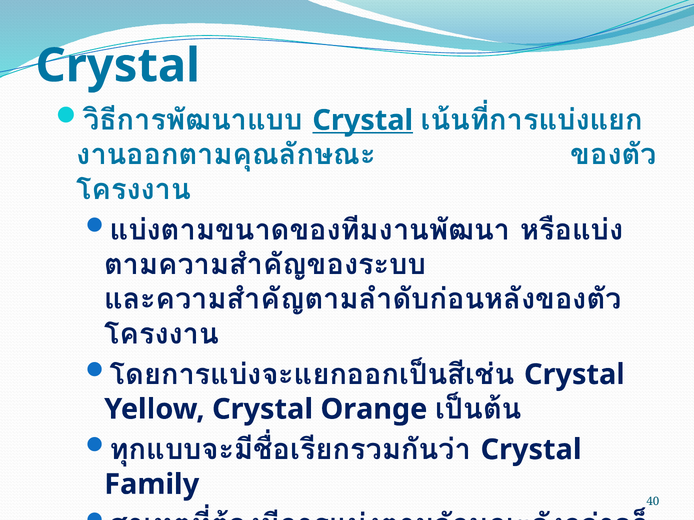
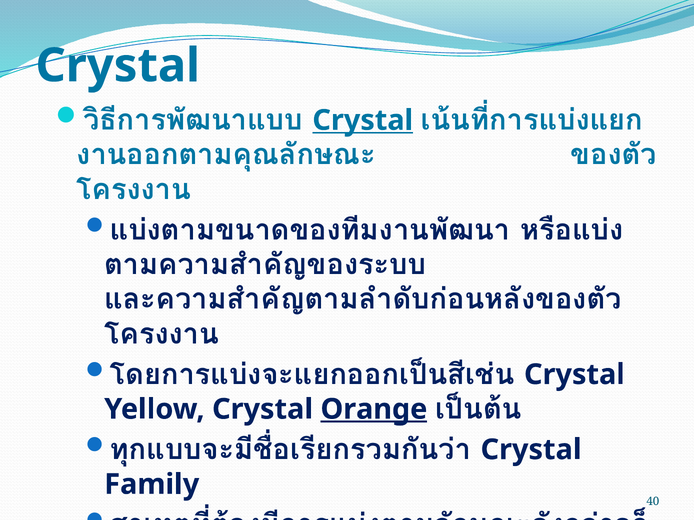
Orange underline: none -> present
